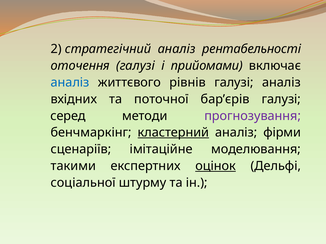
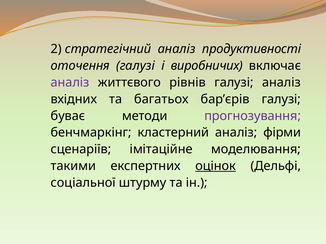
рентабельності: рентабельності -> продуктивності
прийомами: прийомами -> виробничих
аналіз at (70, 83) colour: blue -> purple
поточної: поточної -> багатьох
серед: серед -> буває
кластерний underline: present -> none
